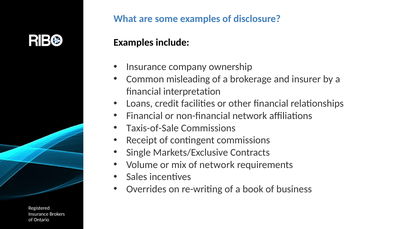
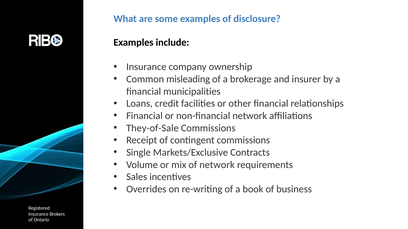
interpretation: interpretation -> municipalities
Taxis-of-Sale: Taxis-of-Sale -> They-of-Sale
